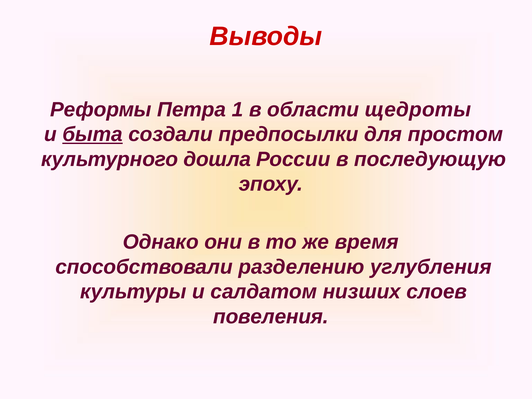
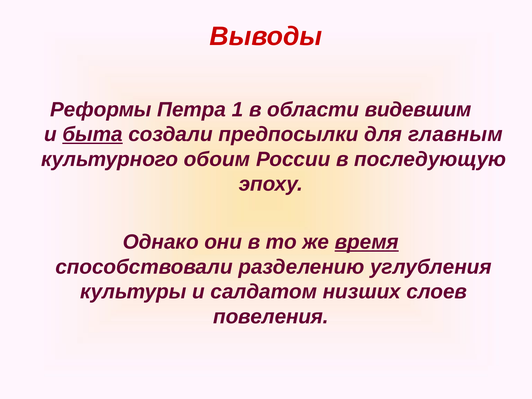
щедроты: щедроты -> видевшим
простом: простом -> главным
дошла: дошла -> обоим
время underline: none -> present
